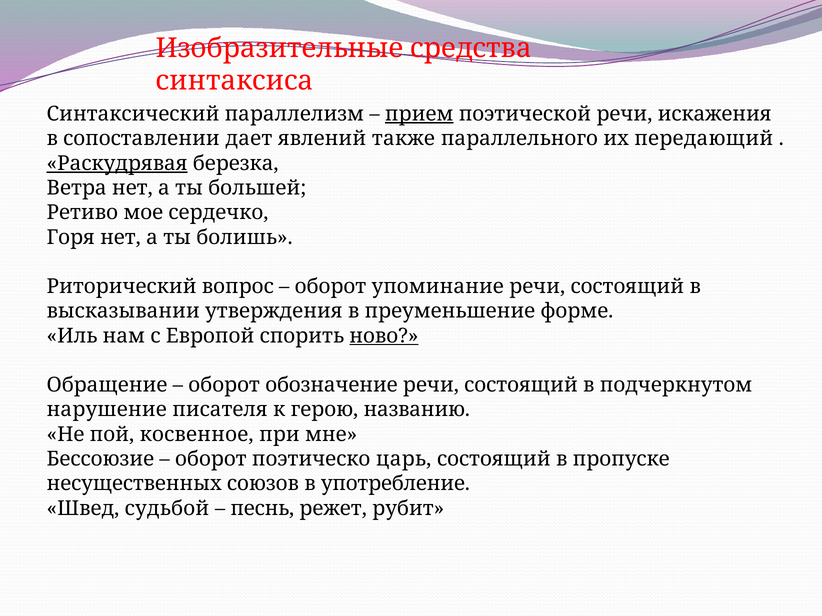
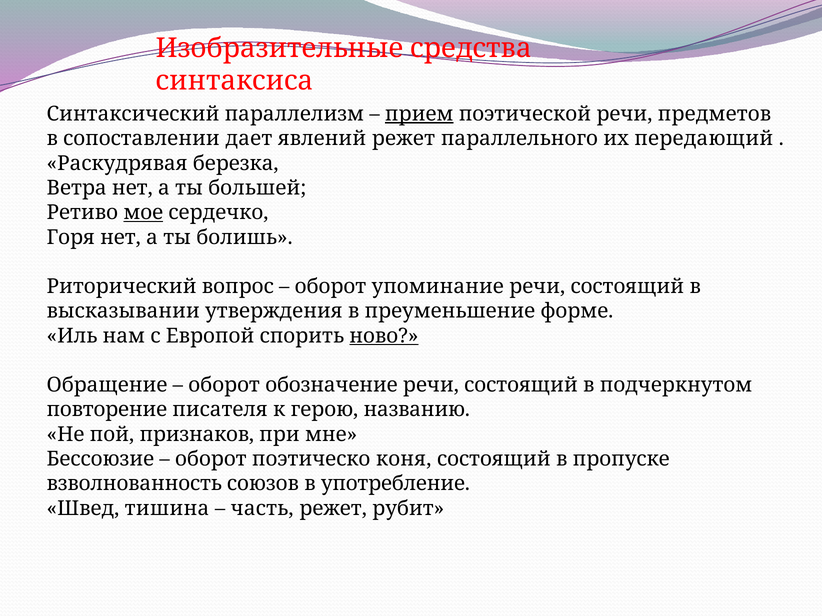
искажения: искажения -> предметов
явлений также: также -> режет
Раскудрявая underline: present -> none
мое underline: none -> present
нарушение: нарушение -> повторение
косвенное: косвенное -> признаков
царь: царь -> коня
несущественных: несущественных -> взволнованность
судьбой: судьбой -> тишина
песнь: песнь -> часть
